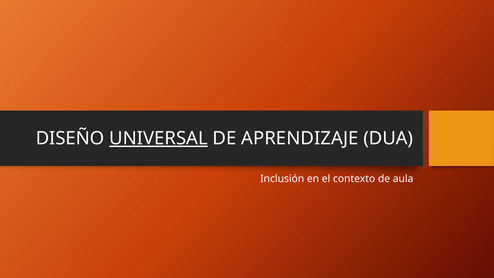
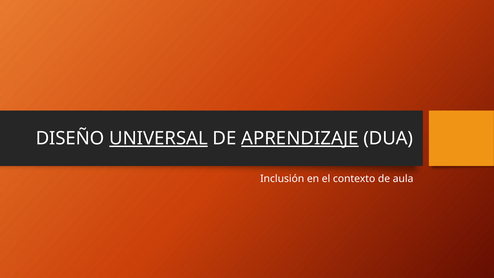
APRENDIZAJE underline: none -> present
